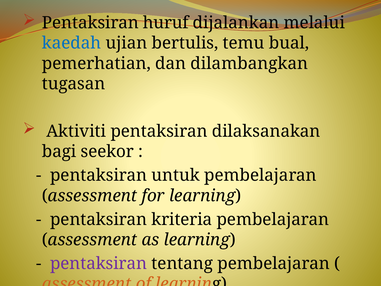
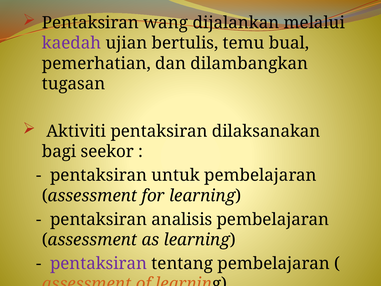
huruf: huruf -> wang
kaedah colour: blue -> purple
kriteria: kriteria -> analisis
